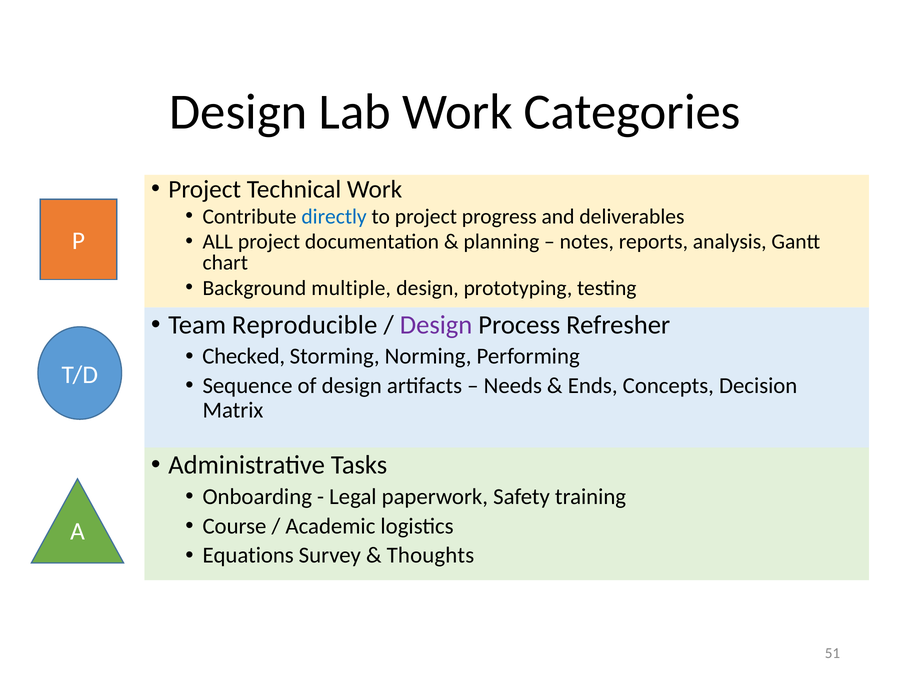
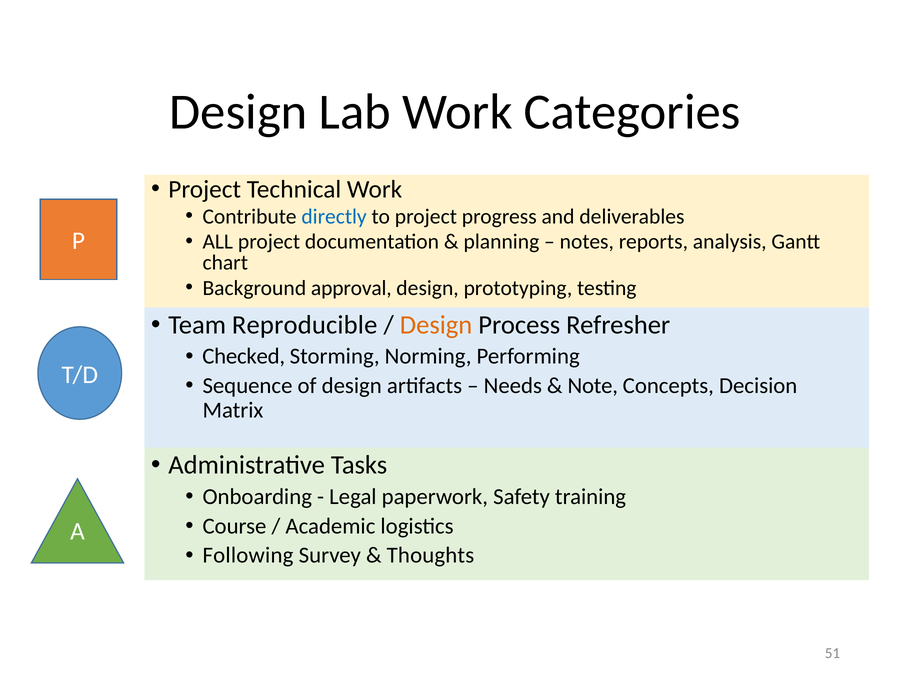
multiple: multiple -> approval
Design at (436, 325) colour: purple -> orange
Ends: Ends -> Note
Equations: Equations -> Following
